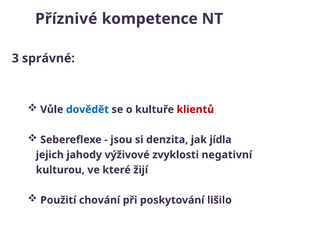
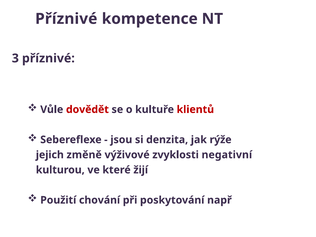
3 správné: správné -> příznivé
dovědět colour: blue -> red
jídla: jídla -> rýže
jahody: jahody -> změně
lišilo: lišilo -> např
